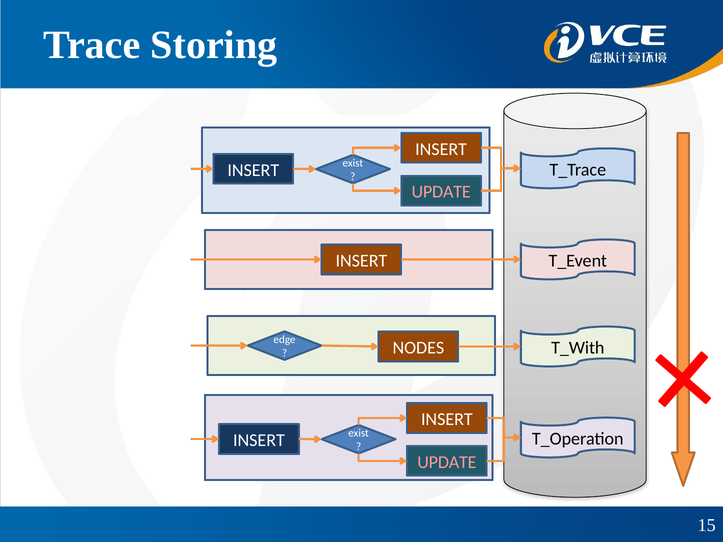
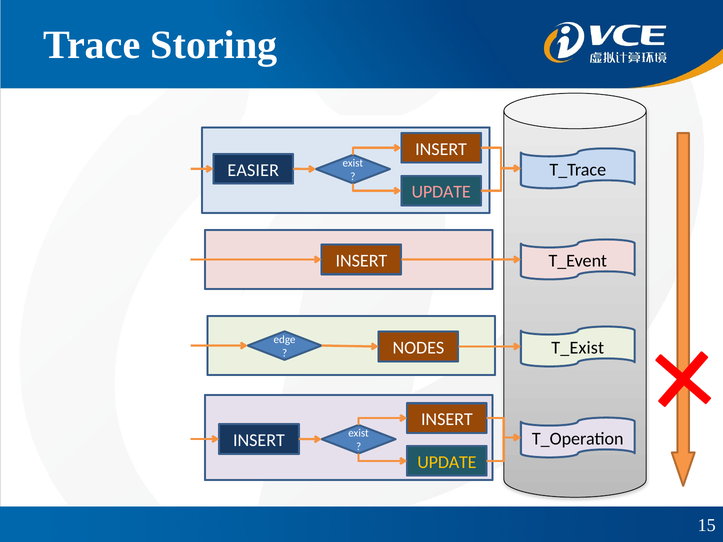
INSERT at (253, 170): INSERT -> EASIER
T_With: T_With -> T_Exist
UPDATE at (447, 462) colour: pink -> yellow
